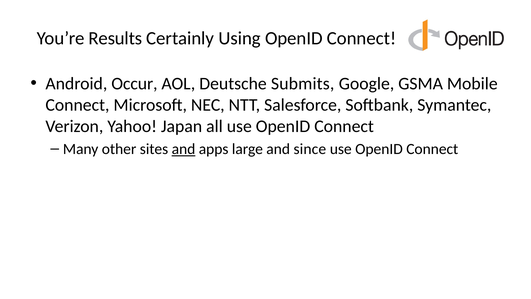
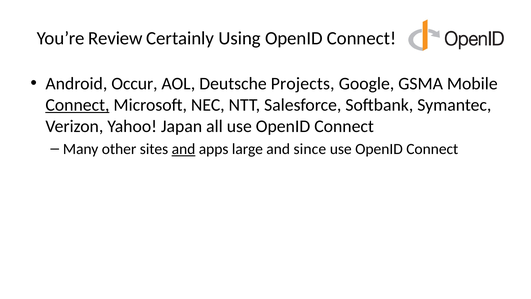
Results: Results -> Review
Submits: Submits -> Projects
Connect at (77, 105) underline: none -> present
